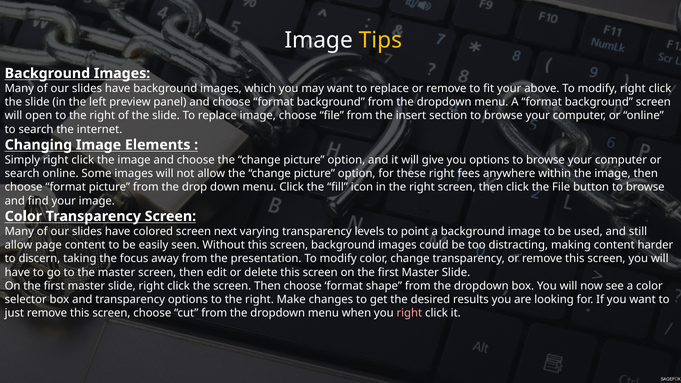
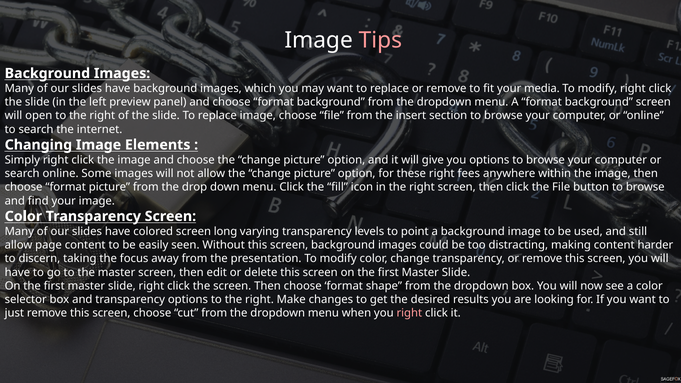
Tips colour: yellow -> pink
above: above -> media
next: next -> long
